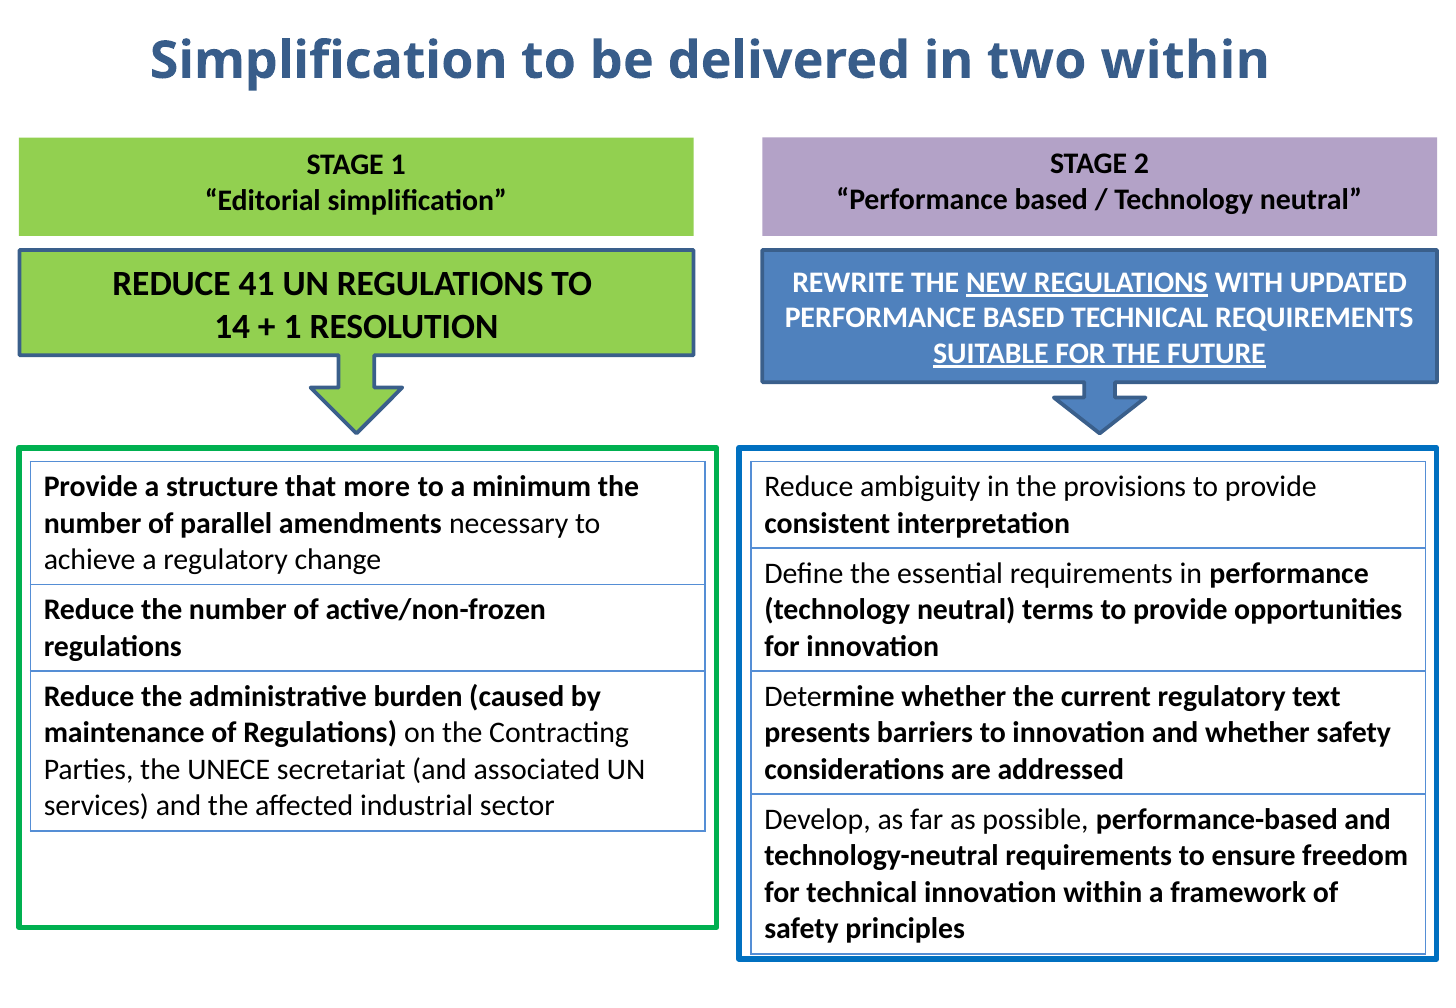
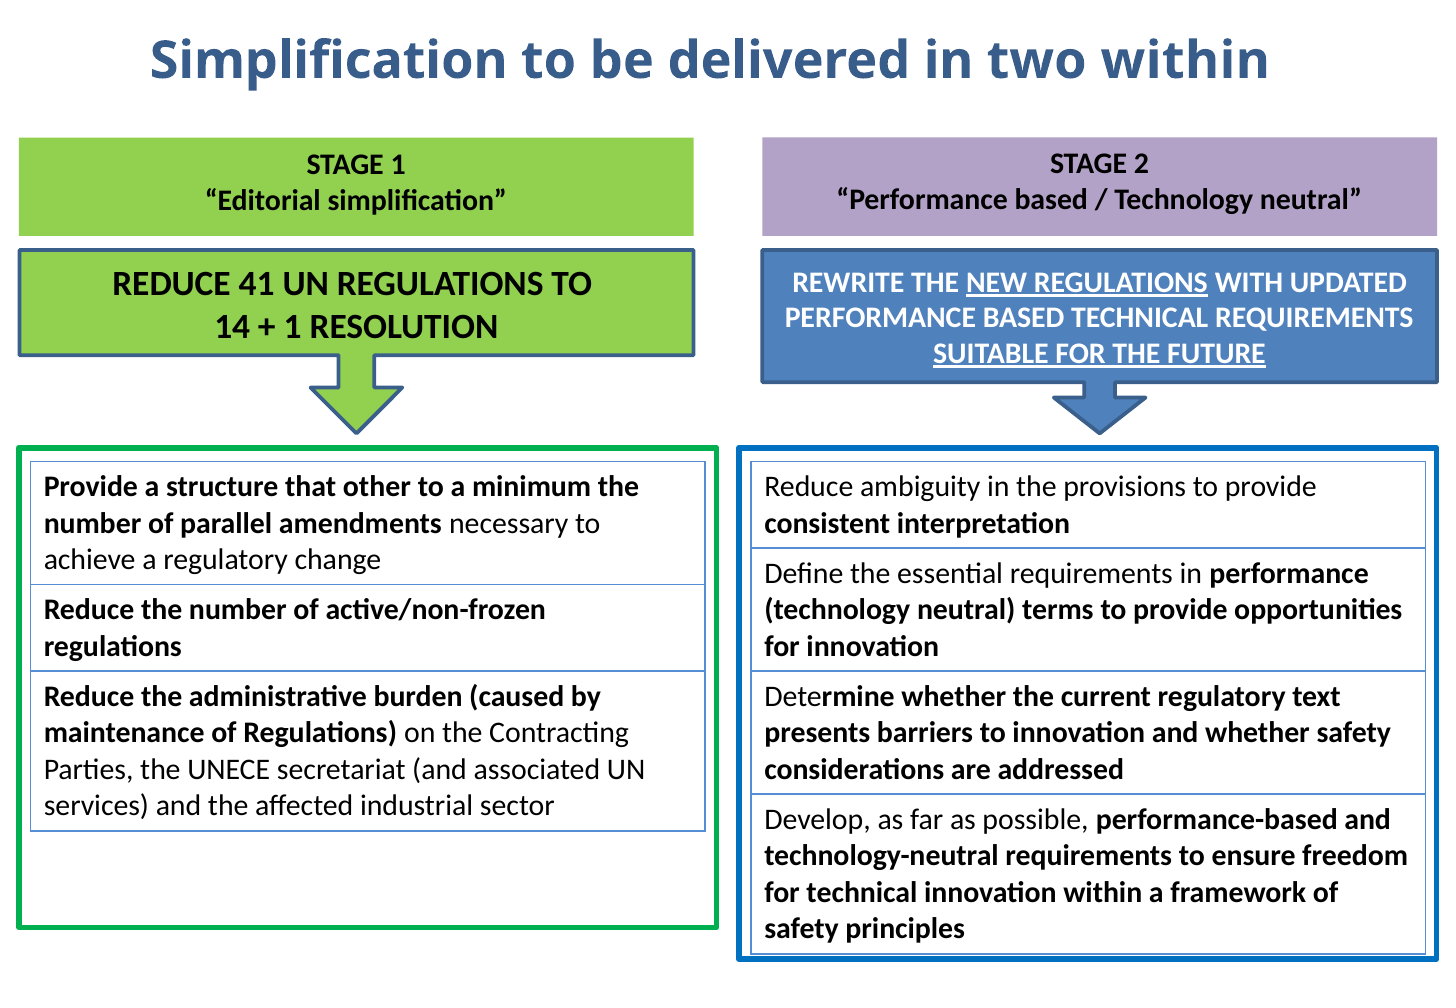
more: more -> other
